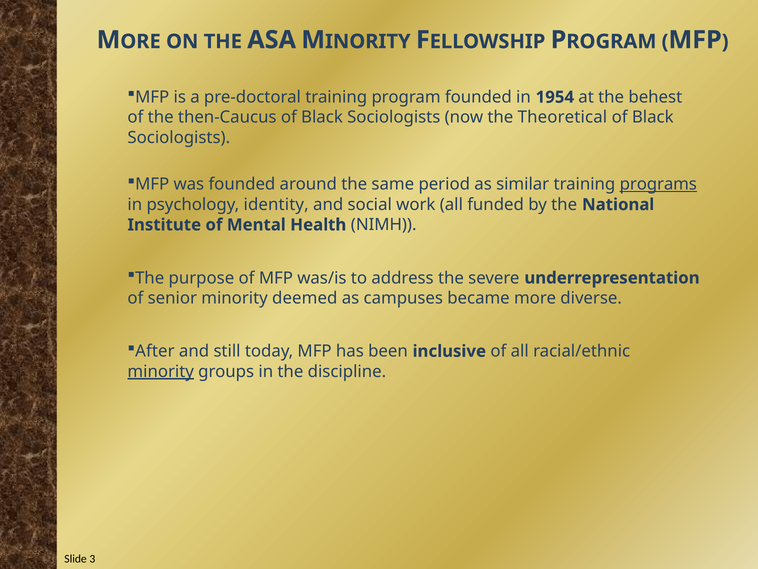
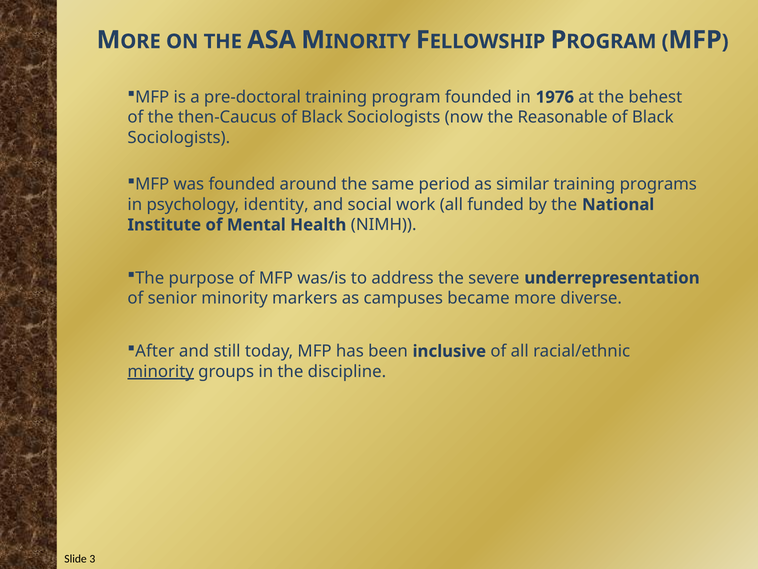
1954: 1954 -> 1976
Theoretical: Theoretical -> Reasonable
programs underline: present -> none
deemed: deemed -> markers
